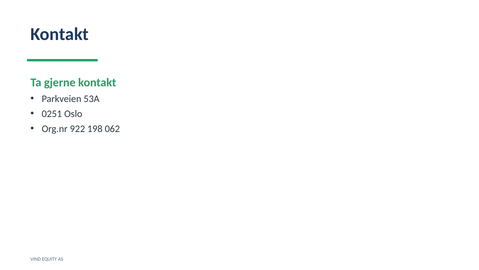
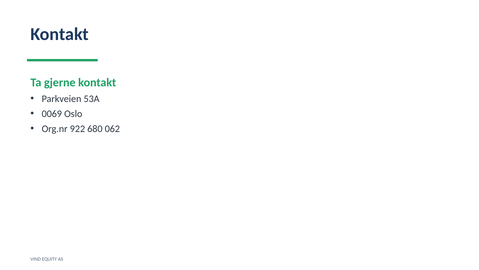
0251: 0251 -> 0069
198: 198 -> 680
